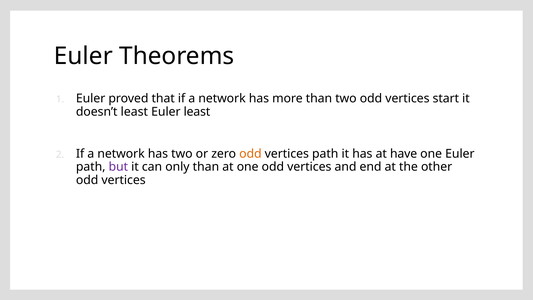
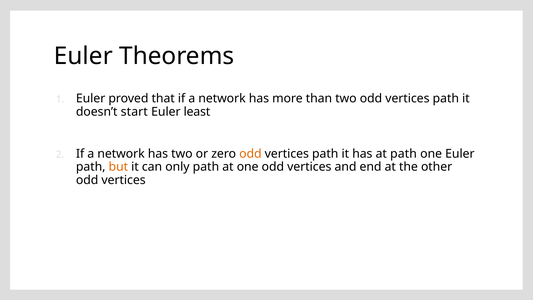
two odd vertices start: start -> path
doesn’t least: least -> start
at have: have -> path
but colour: purple -> orange
only than: than -> path
